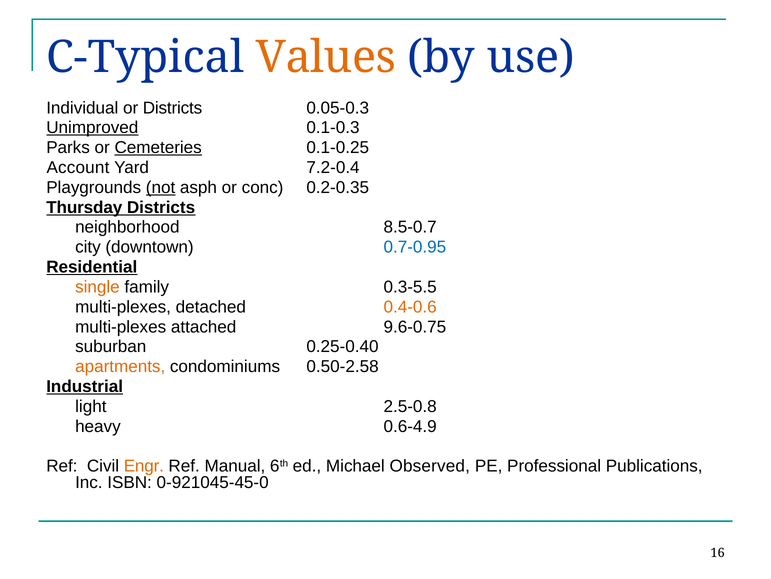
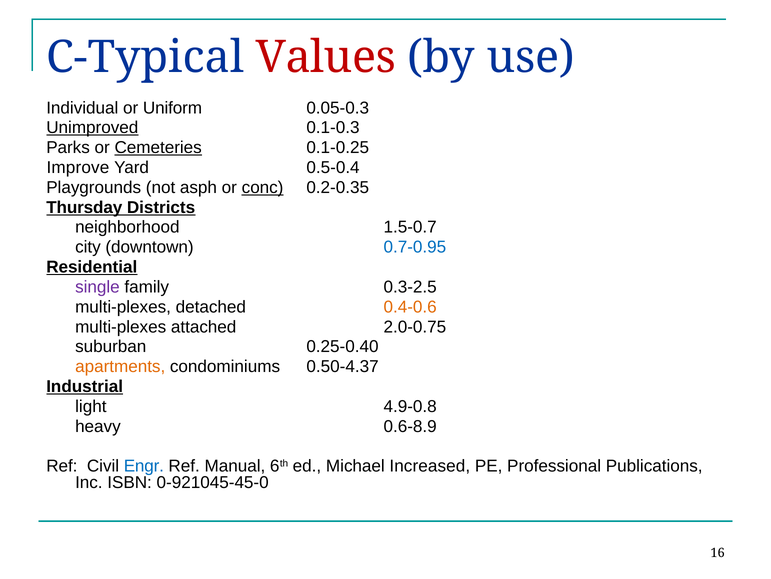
Values colour: orange -> red
or Districts: Districts -> Uniform
Account: Account -> Improve
7.2-0.4: 7.2-0.4 -> 0.5-0.4
not underline: present -> none
conc underline: none -> present
8.5-0.7: 8.5-0.7 -> 1.5-0.7
single colour: orange -> purple
0.3-5.5: 0.3-5.5 -> 0.3-2.5
9.6-0.75: 9.6-0.75 -> 2.0-0.75
0.50-2.58: 0.50-2.58 -> 0.50-4.37
2.5-0.8: 2.5-0.8 -> 4.9-0.8
0.6-4.9: 0.6-4.9 -> 0.6-8.9
Engr colour: orange -> blue
Observed: Observed -> Increased
